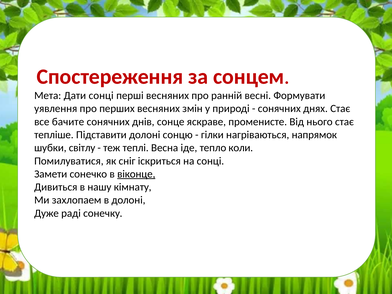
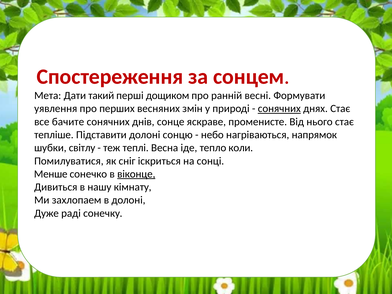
Дати сонці: сонці -> такий
перші весняних: весняних -> дощиком
сонячних at (279, 109) underline: none -> present
гілки: гілки -> небо
Замети: Замети -> Менше
